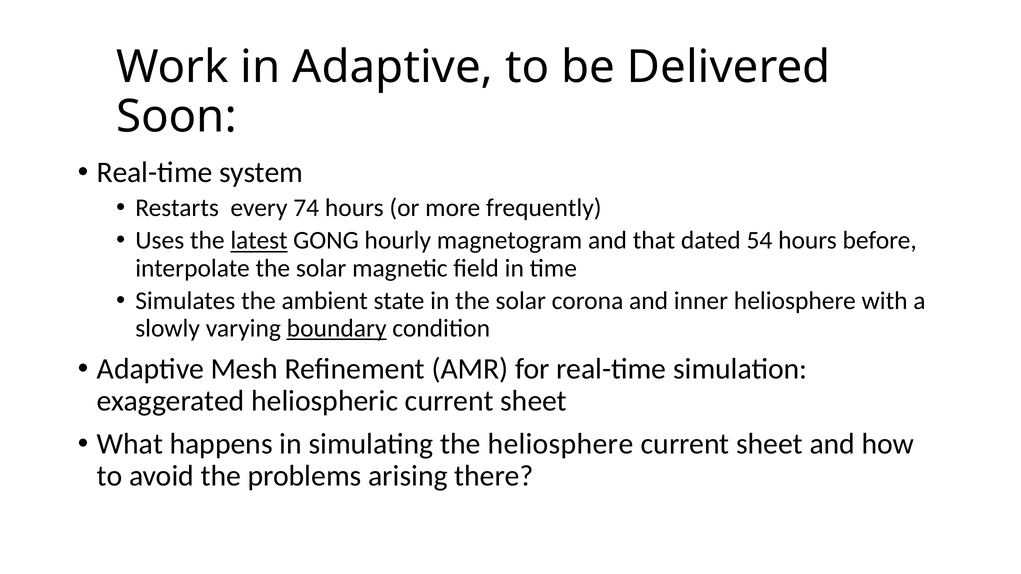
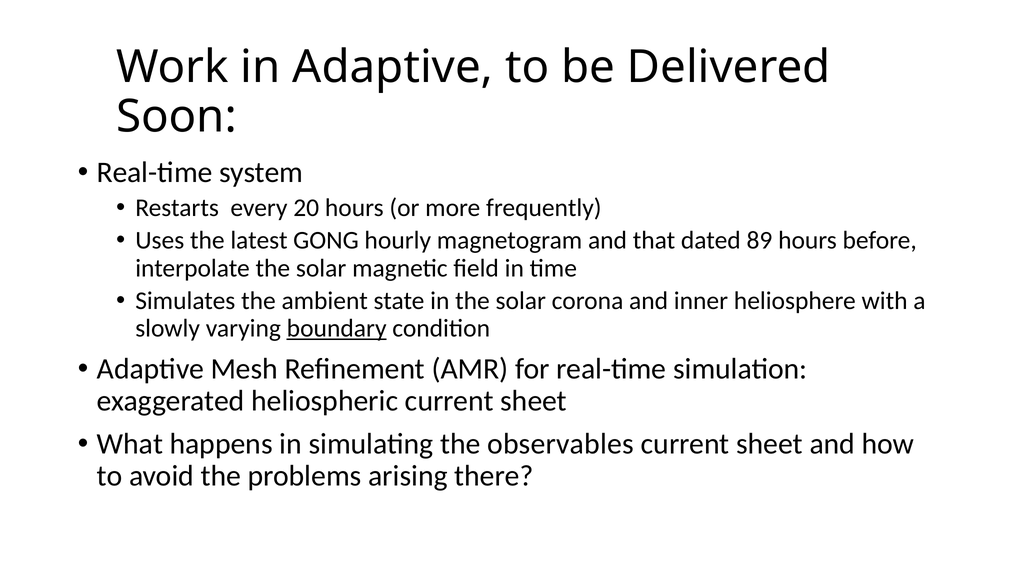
74: 74 -> 20
latest underline: present -> none
54: 54 -> 89
the heliosphere: heliosphere -> observables
